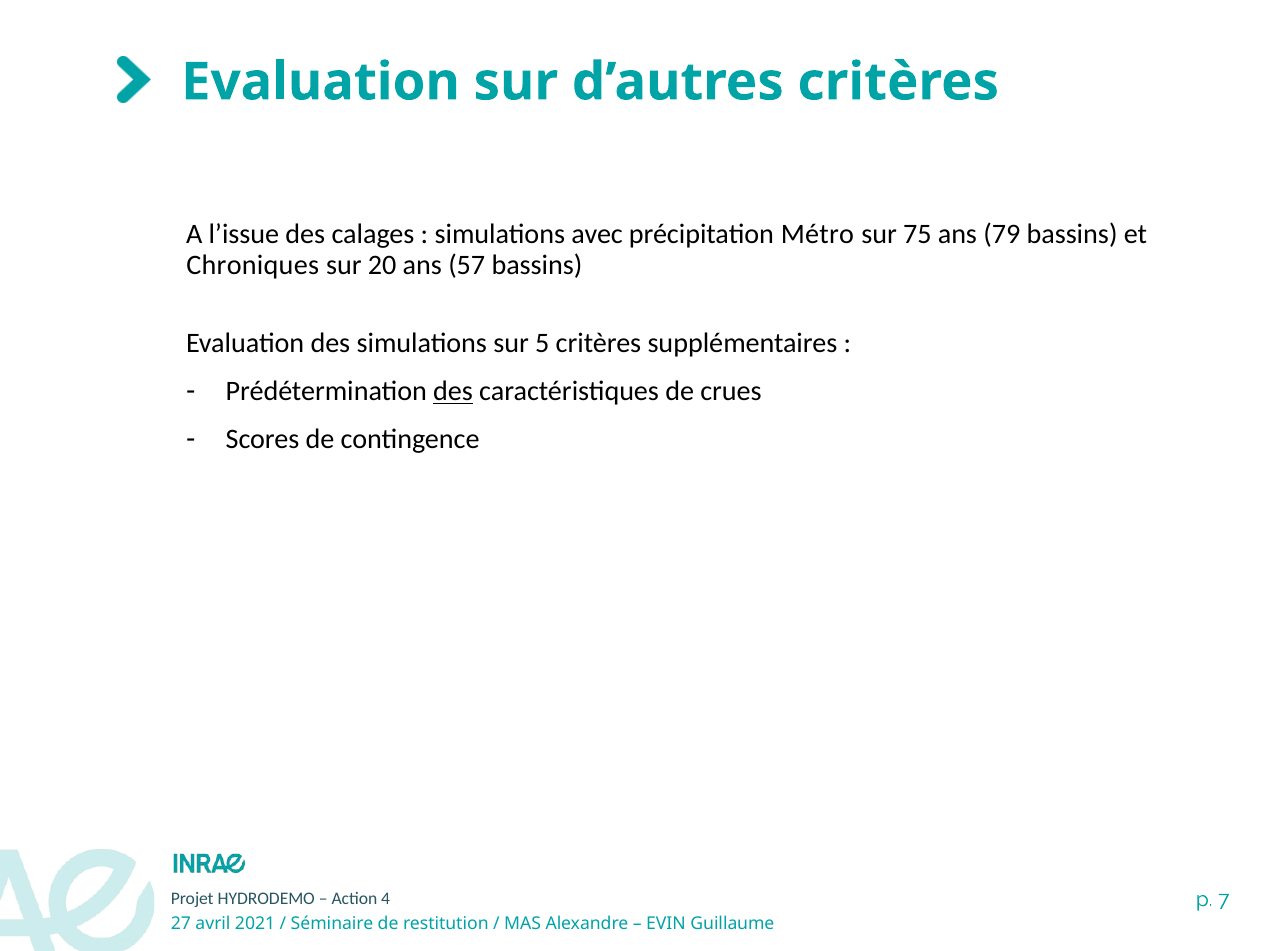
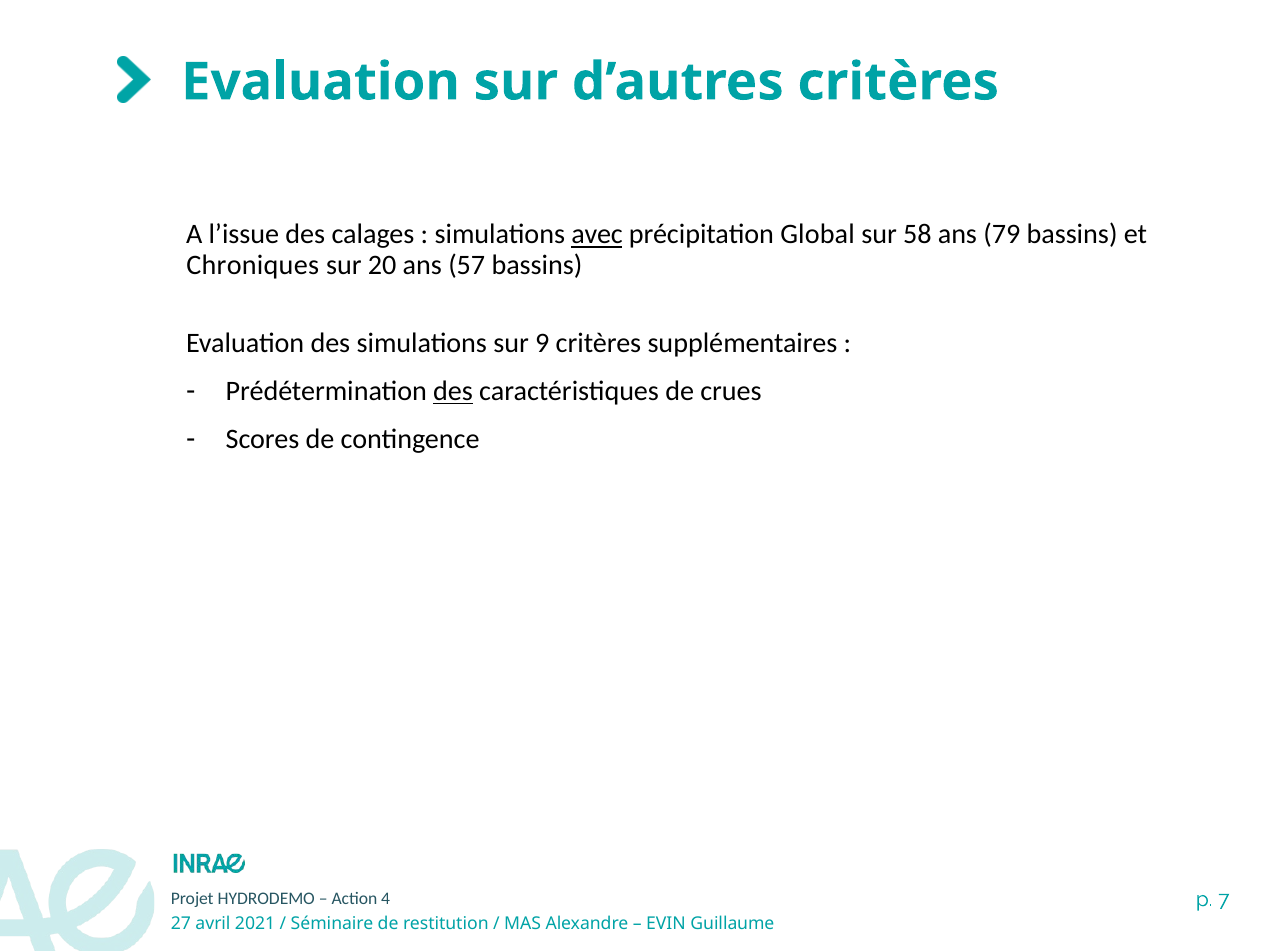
avec underline: none -> present
Métro: Métro -> Global
75: 75 -> 58
5: 5 -> 9
